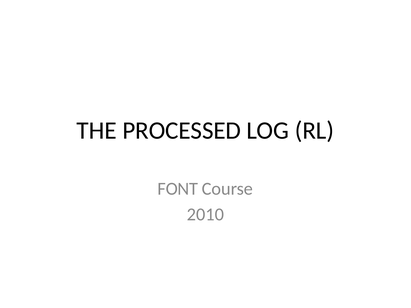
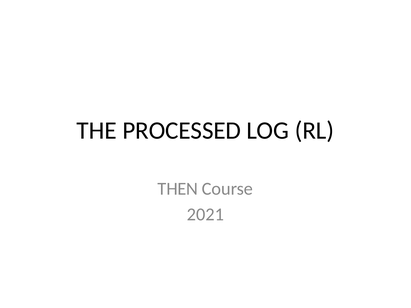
FONT: FONT -> THEN
2010: 2010 -> 2021
